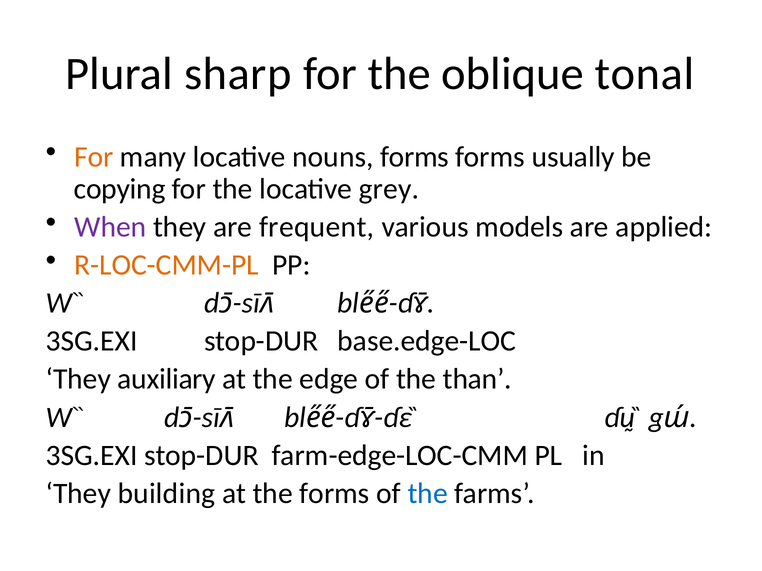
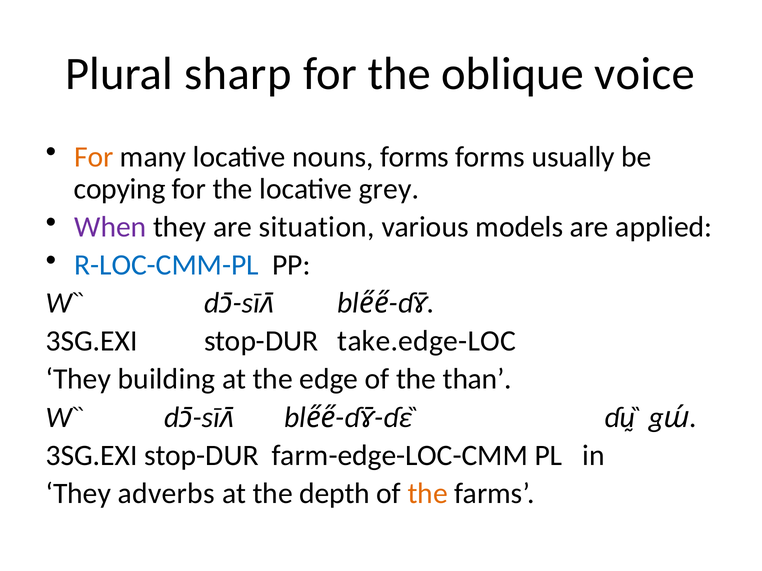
tonal: tonal -> voice
frequent: frequent -> situation
R-LOC-CMM-PL colour: orange -> blue
base.edge-LOC: base.edge-LOC -> take.edge-LOC
auxiliary: auxiliary -> building
building: building -> adverbs
the forms: forms -> depth
the at (428, 494) colour: blue -> orange
